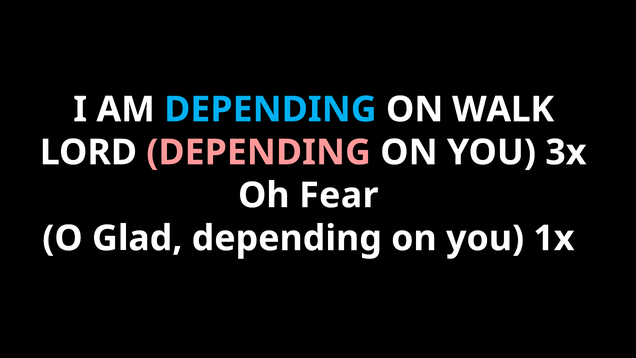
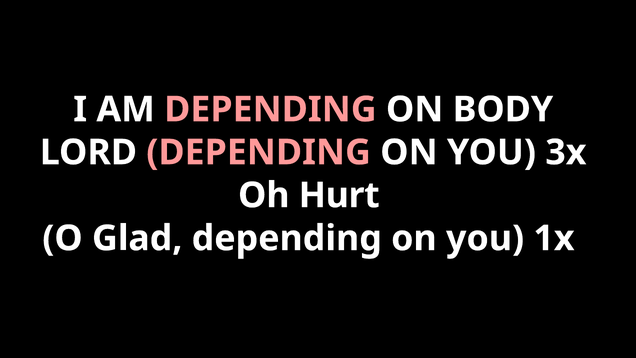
DEPENDING at (270, 109) colour: light blue -> pink
WALK: WALK -> BODY
Fear: Fear -> Hurt
